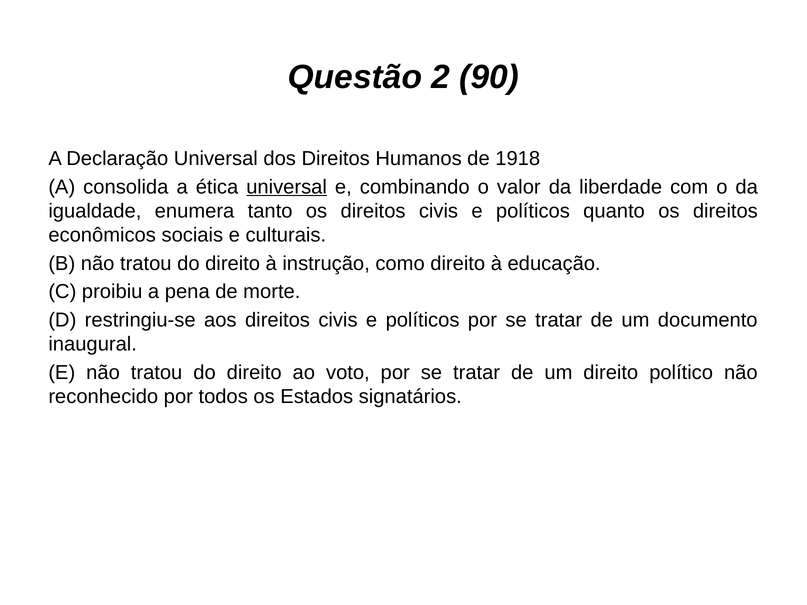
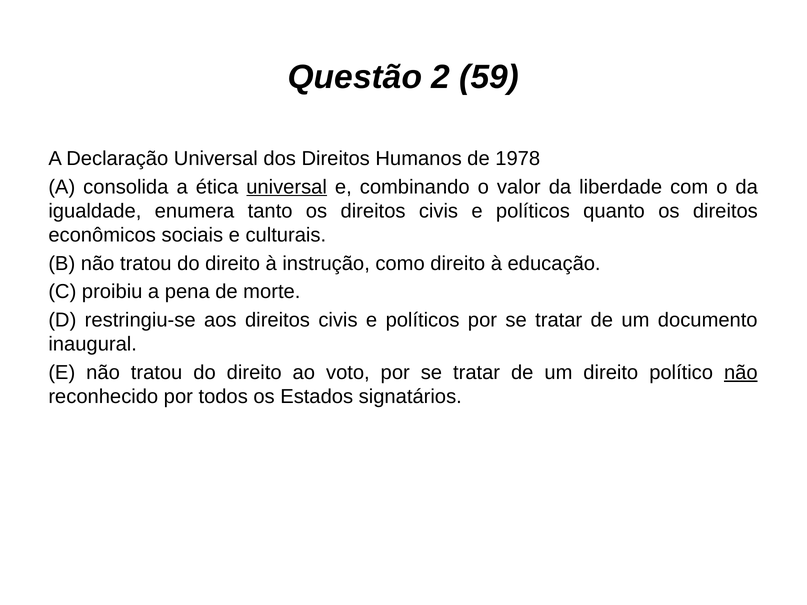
90: 90 -> 59
1918: 1918 -> 1978
não at (741, 373) underline: none -> present
